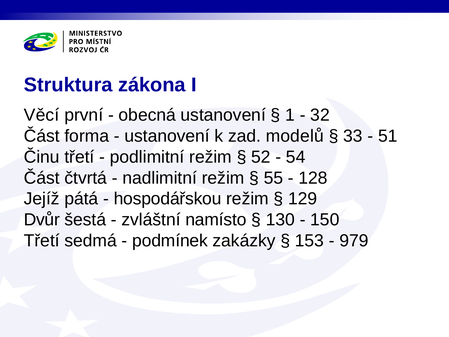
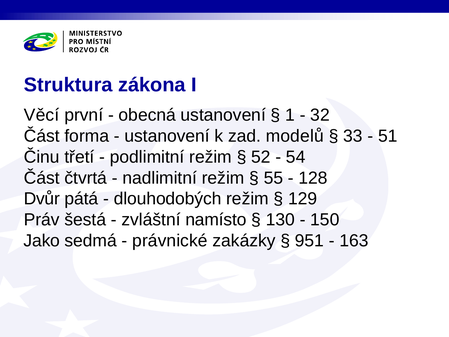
Jejíž: Jejíž -> Dvůr
hospodářskou: hospodářskou -> dlouhodobých
Dvůr: Dvůr -> Práv
Třetí at (42, 241): Třetí -> Jako
podmínek: podmínek -> právnické
153: 153 -> 951
979: 979 -> 163
